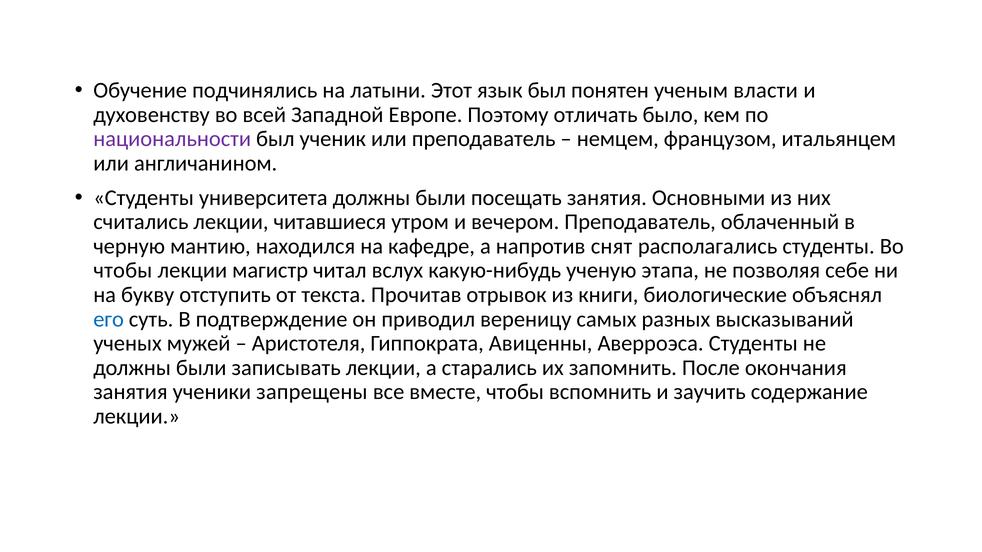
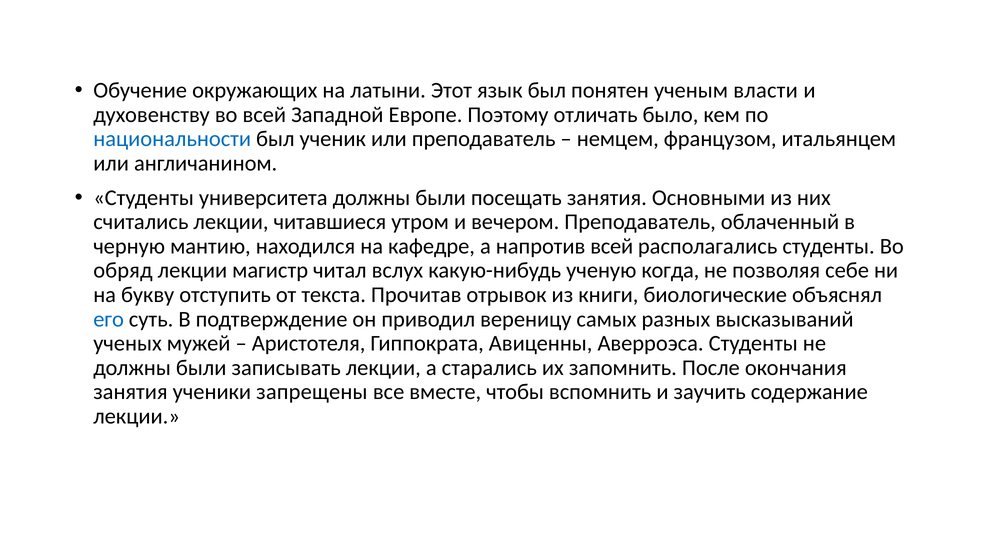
подчинялись: подчинялись -> окружающих
национальности colour: purple -> blue
напротив снят: снят -> всей
чтобы at (123, 271): чтобы -> обряд
этапа: этапа -> когда
